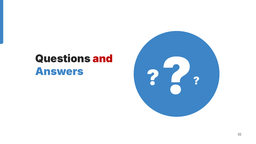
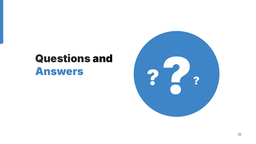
and colour: red -> black
